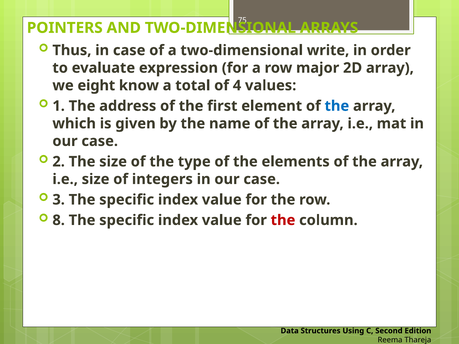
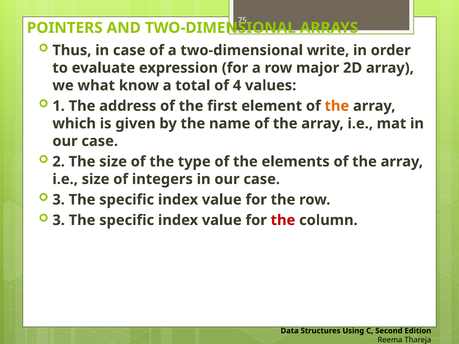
eight: eight -> what
the at (337, 106) colour: blue -> orange
8 at (59, 220): 8 -> 3
